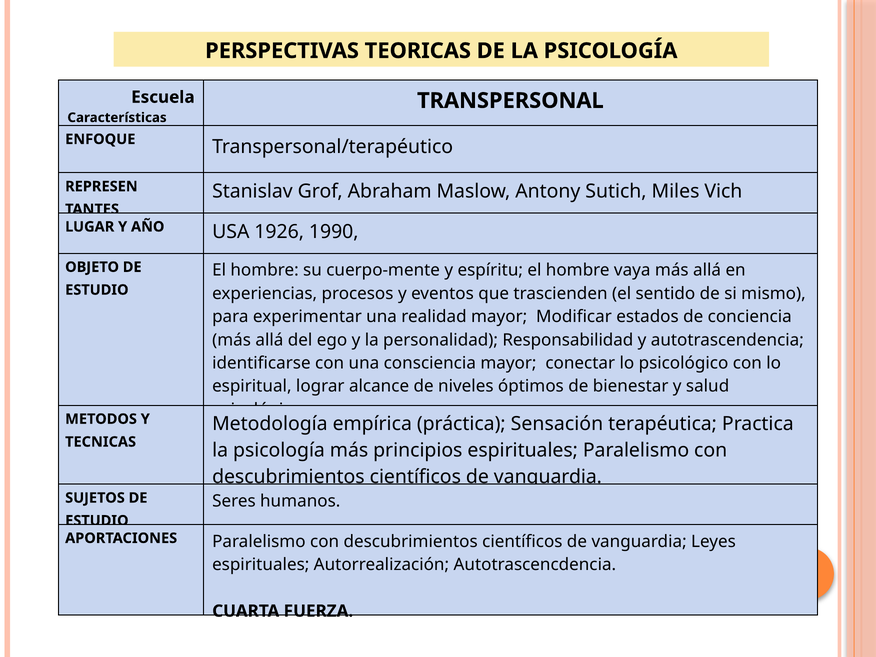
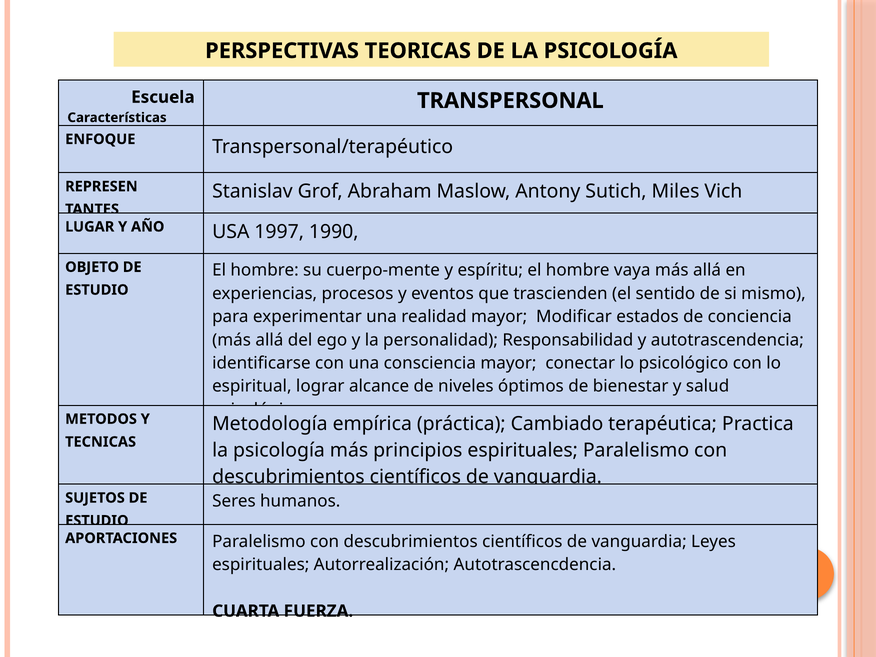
1926: 1926 -> 1997
Sensación: Sensación -> Cambiado
